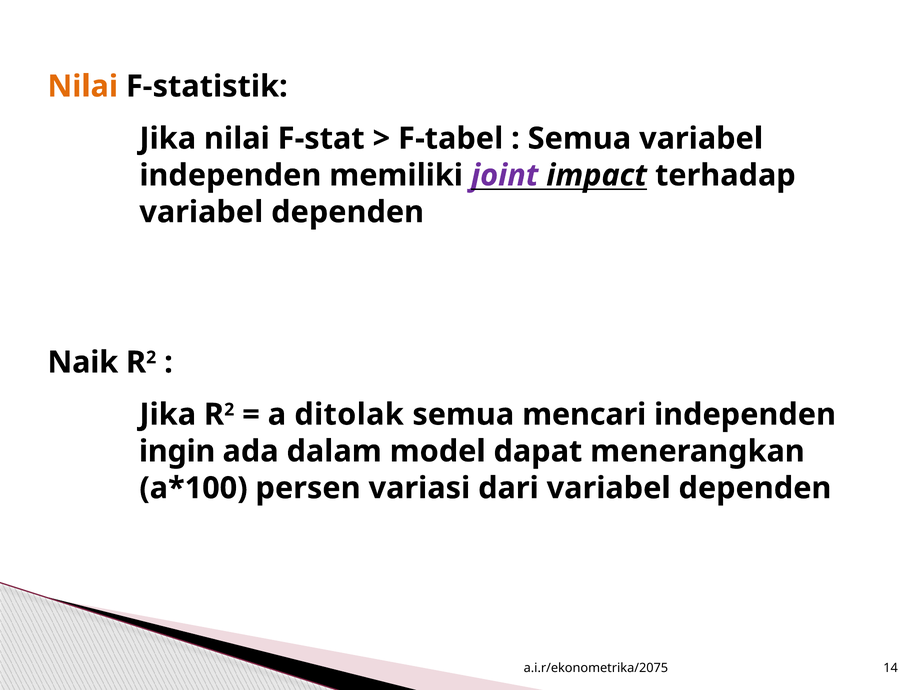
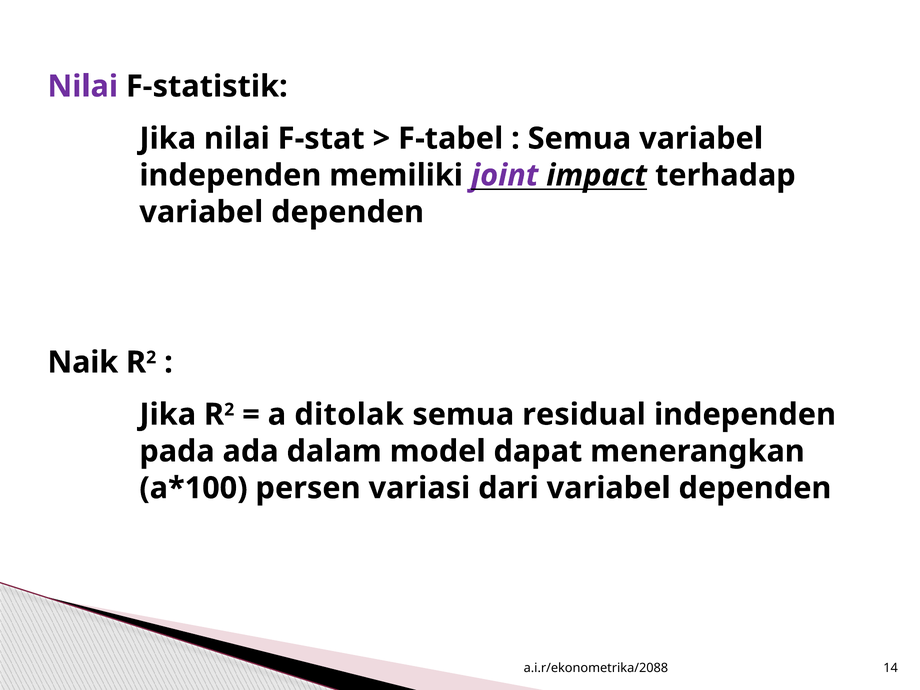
Nilai at (83, 86) colour: orange -> purple
mencari: mencari -> residual
ingin: ingin -> pada
a.i.r/ekonometrika/2075: a.i.r/ekonometrika/2075 -> a.i.r/ekonometrika/2088
